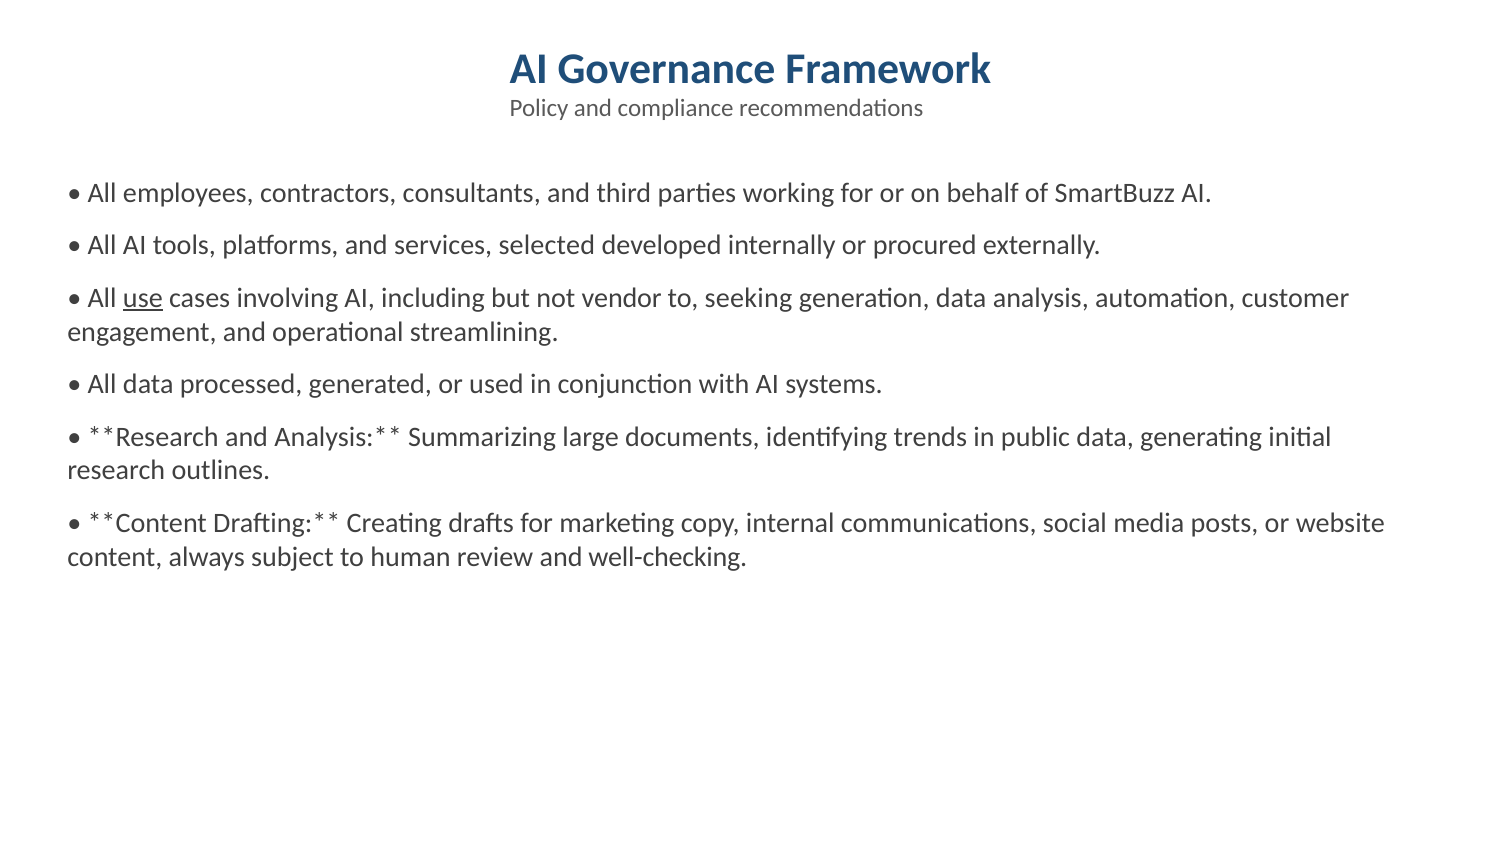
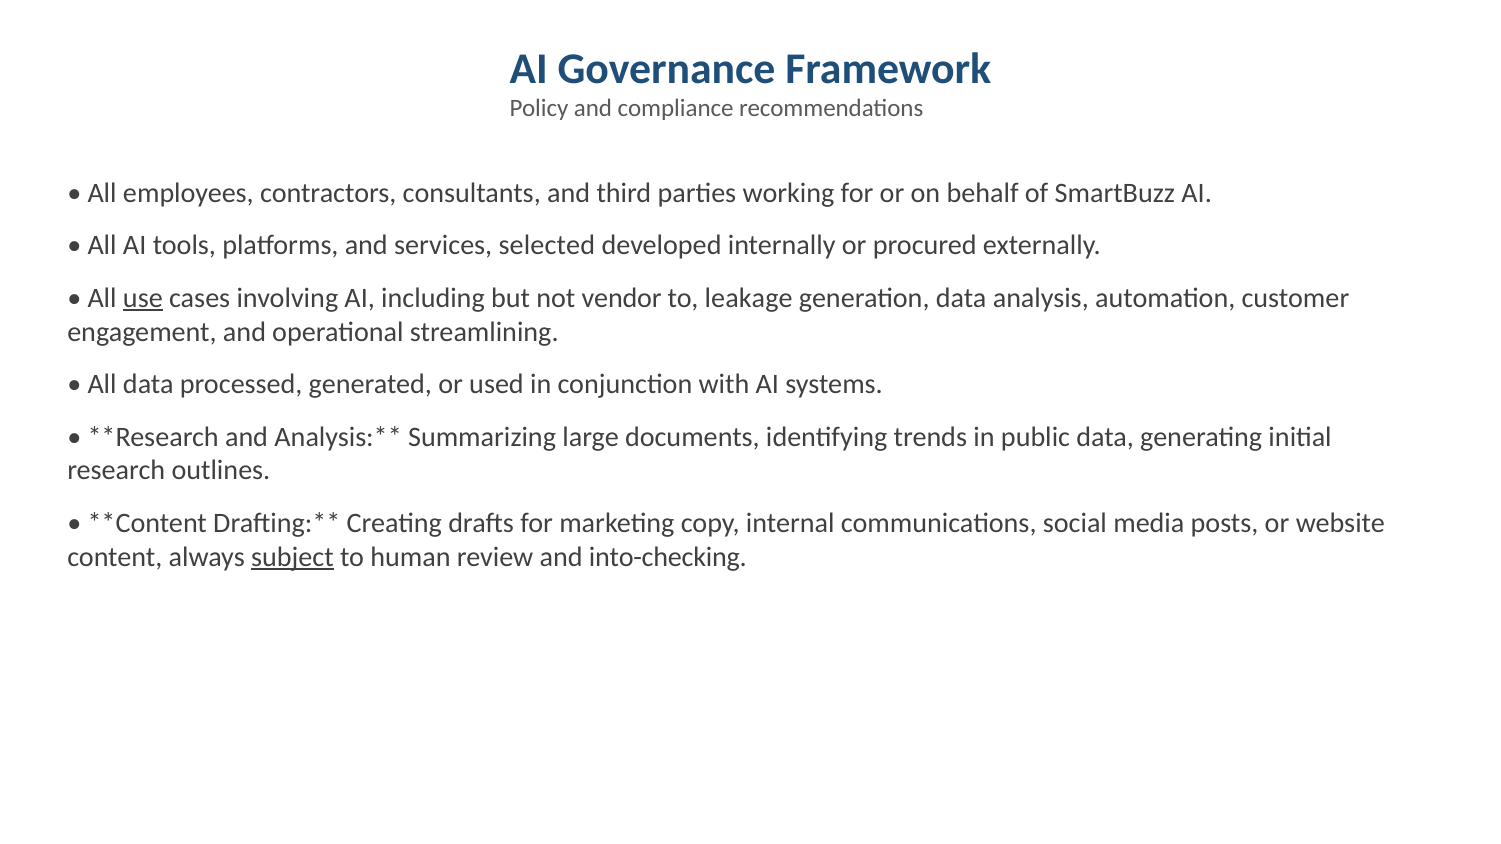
seeking: seeking -> leakage
subject underline: none -> present
well-checking: well-checking -> into-checking
